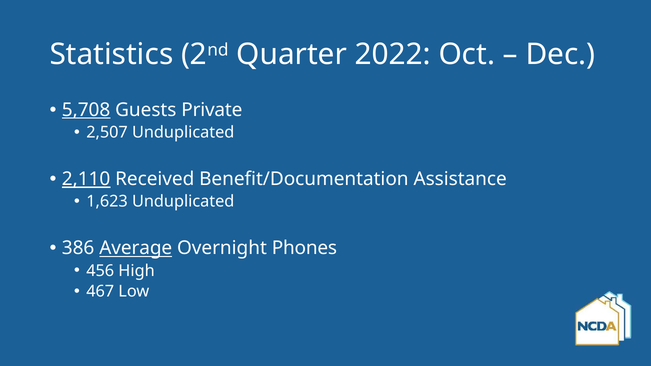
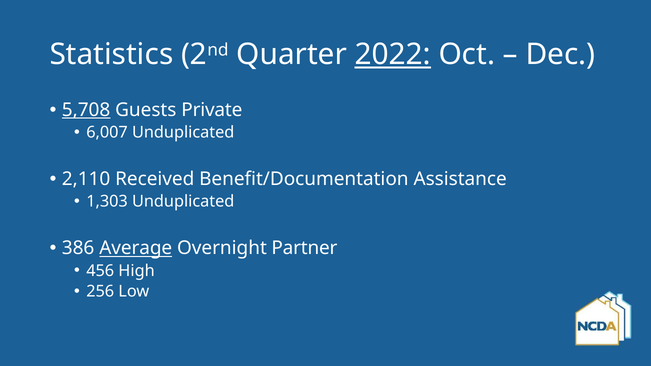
2022 underline: none -> present
2,507: 2,507 -> 6,007
2,110 underline: present -> none
1,623: 1,623 -> 1,303
Phones: Phones -> Partner
467: 467 -> 256
